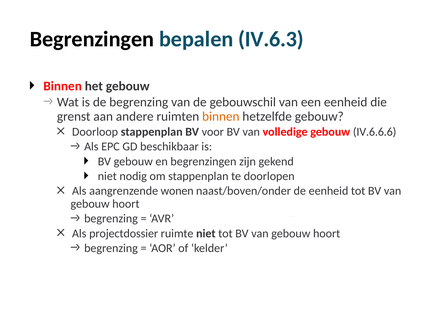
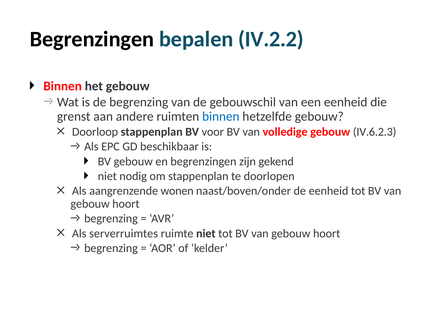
IV.6.3: IV.6.3 -> IV.2.2
binnen at (221, 116) colour: orange -> blue
IV.6.6.6: IV.6.6.6 -> IV.6.2.3
projectdossier: projectdossier -> serverruimtes
